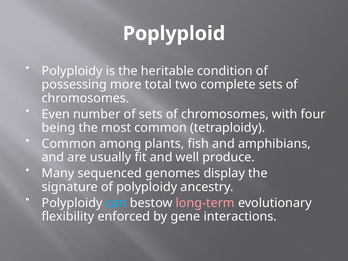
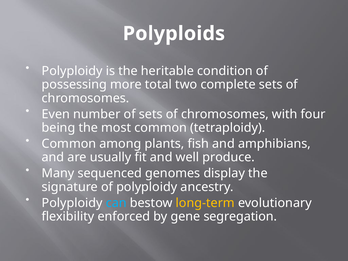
Poplyploid: Poplyploid -> Polyploids
long-term colour: pink -> yellow
interactions: interactions -> segregation
